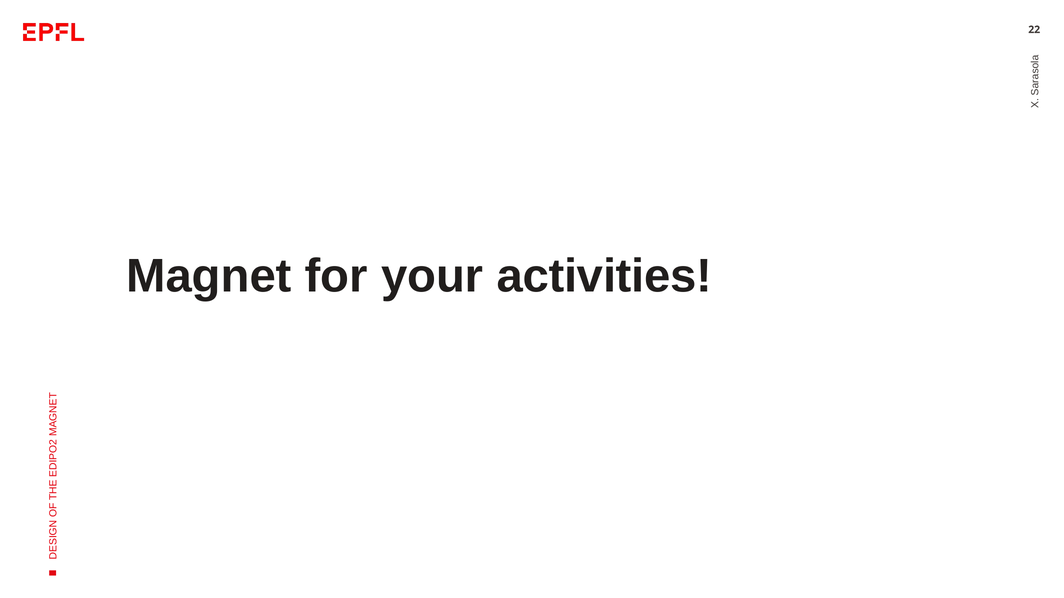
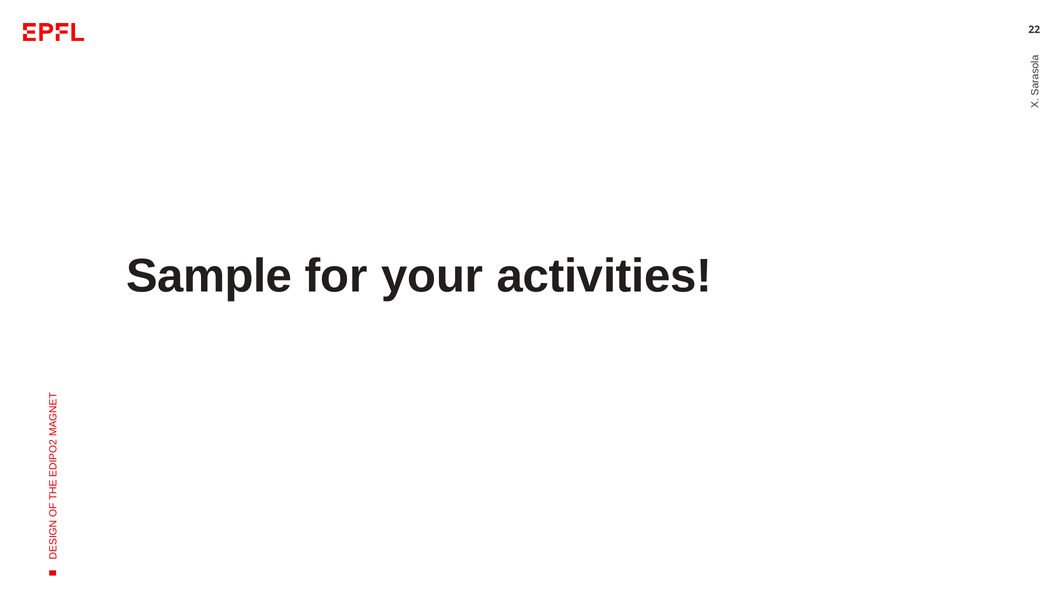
Magnet: Magnet -> Sample
